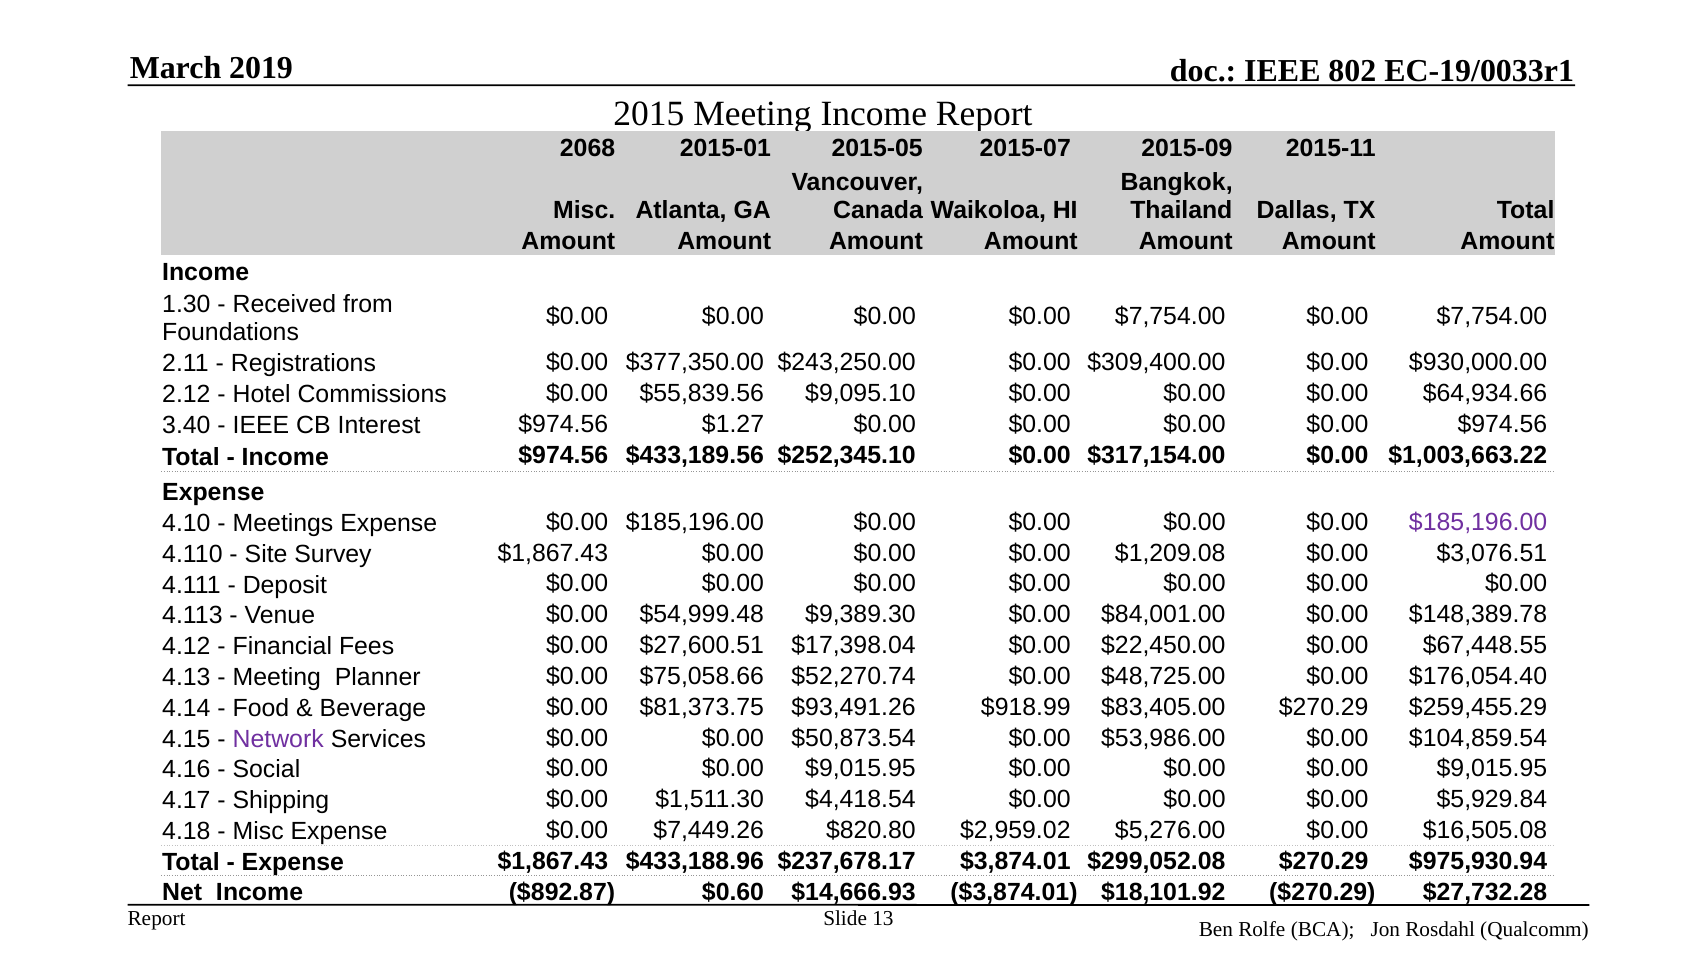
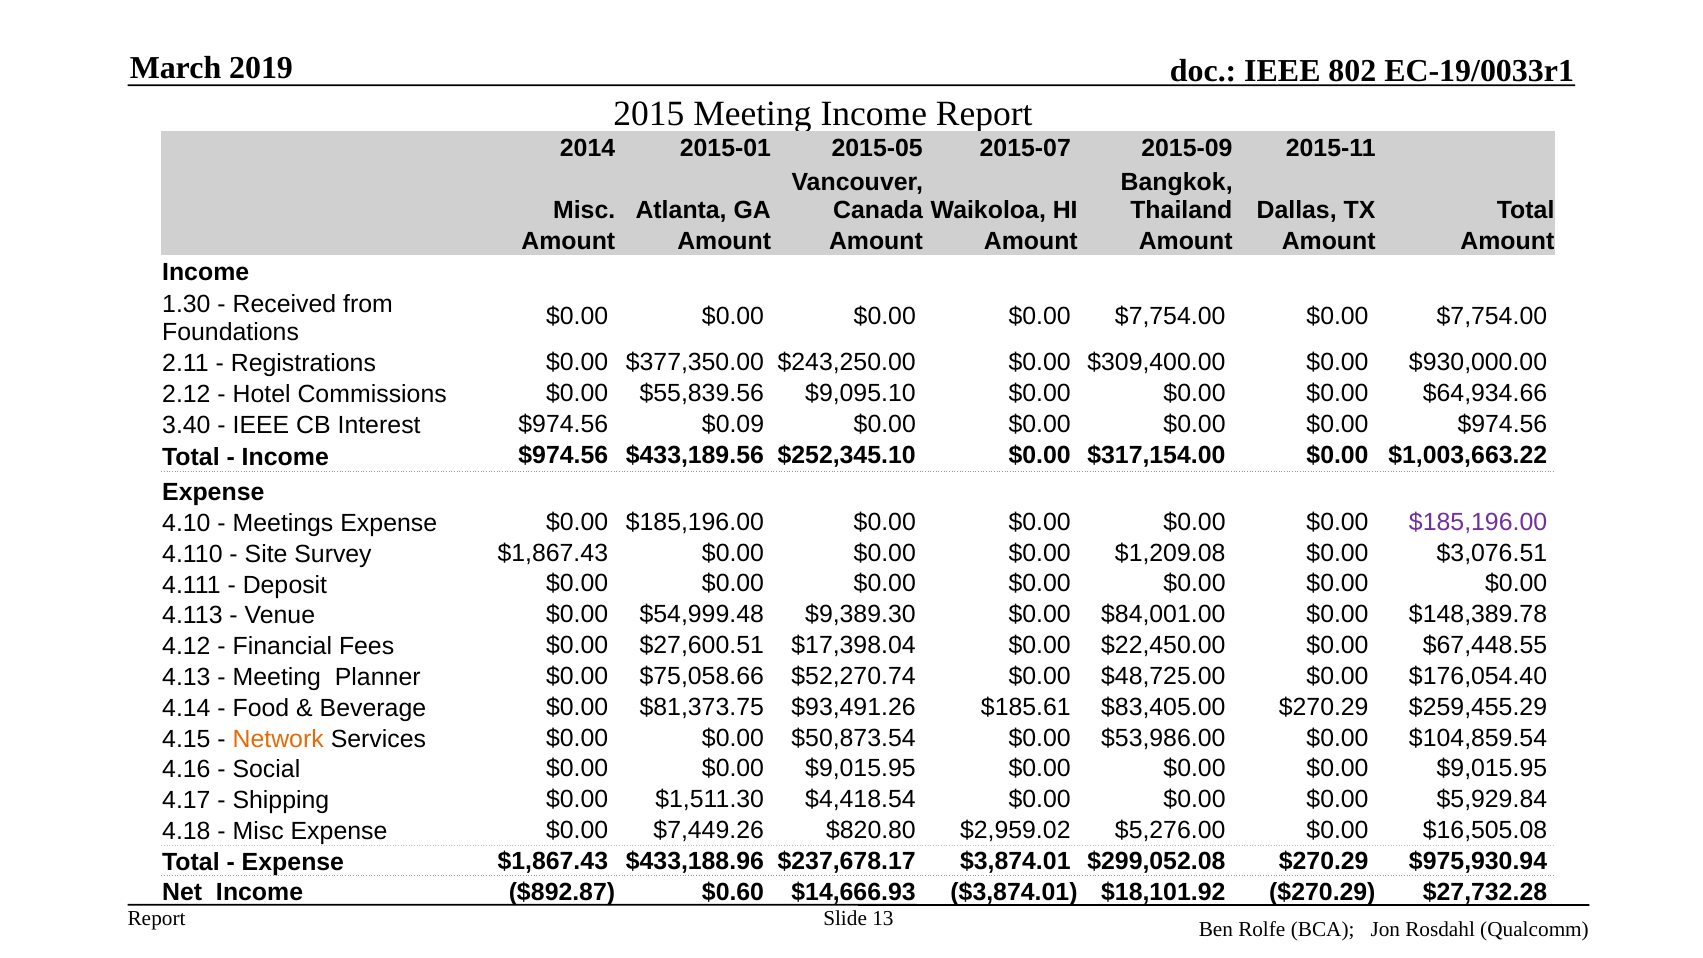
2068: 2068 -> 2014
$1.27: $1.27 -> $0.09
$918.99: $918.99 -> $185.61
Network colour: purple -> orange
